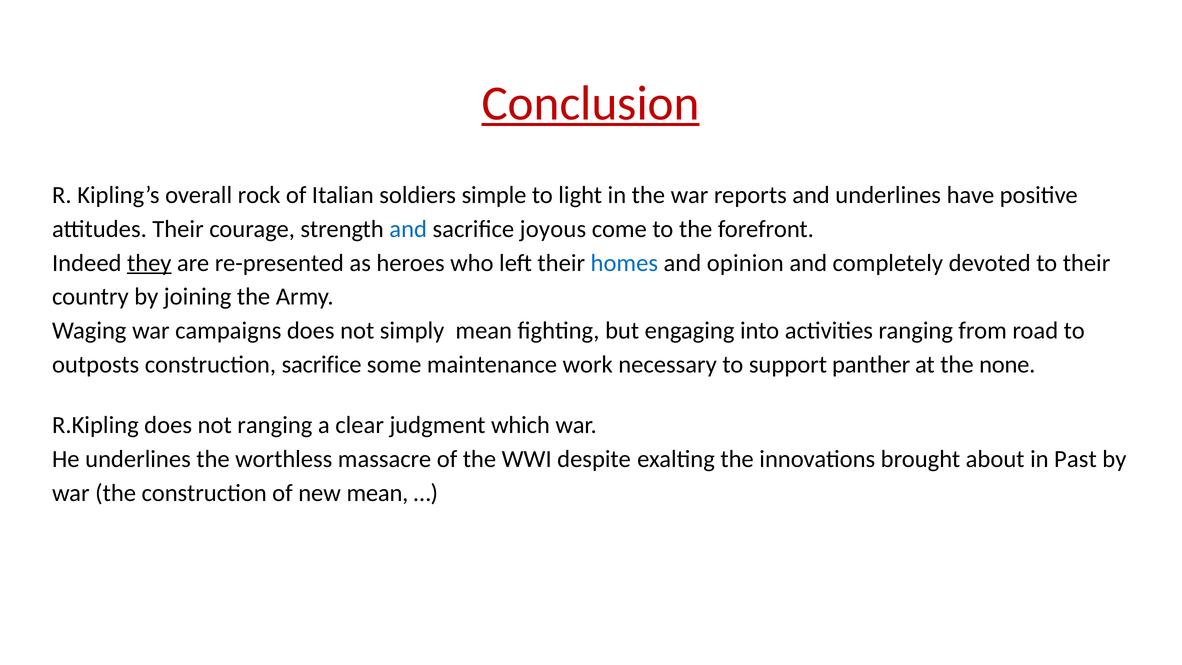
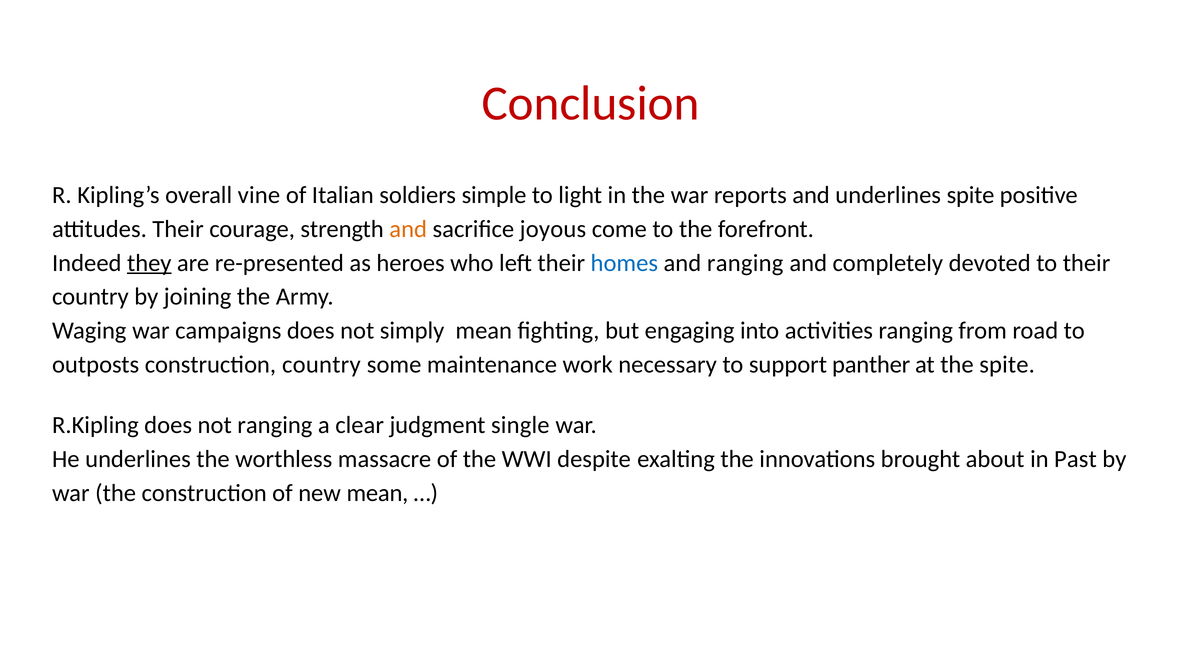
Conclusion underline: present -> none
rock: rock -> vine
underlines have: have -> spite
and at (408, 229) colour: blue -> orange
and opinion: opinion -> ranging
construction sacrifice: sacrifice -> country
the none: none -> spite
which: which -> single
